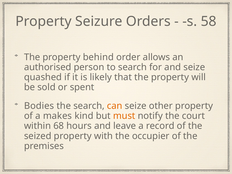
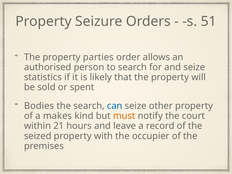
58: 58 -> 51
behind: behind -> parties
quashed: quashed -> statistics
can colour: orange -> blue
68: 68 -> 21
